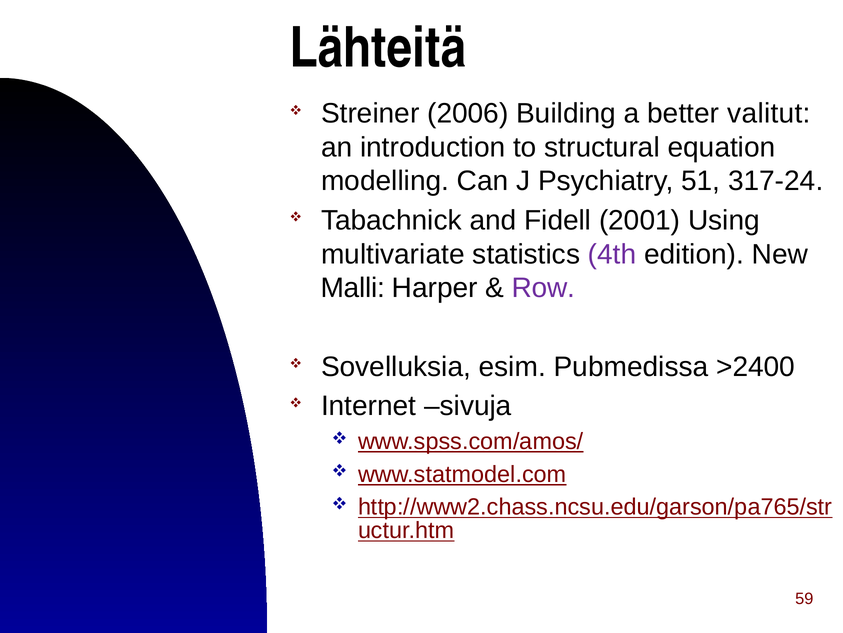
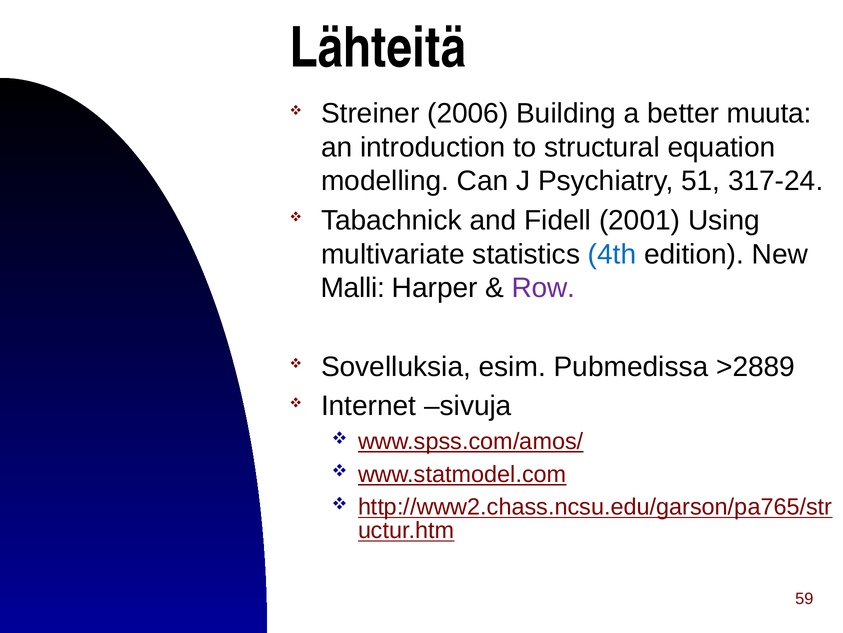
valitut: valitut -> muuta
4th colour: purple -> blue
>2400: >2400 -> >2889
